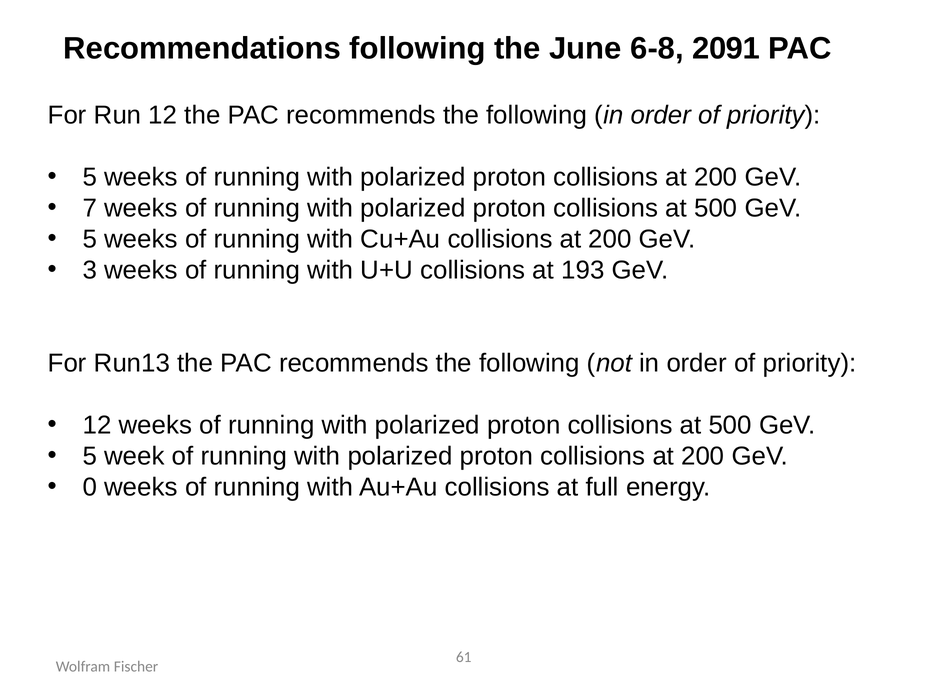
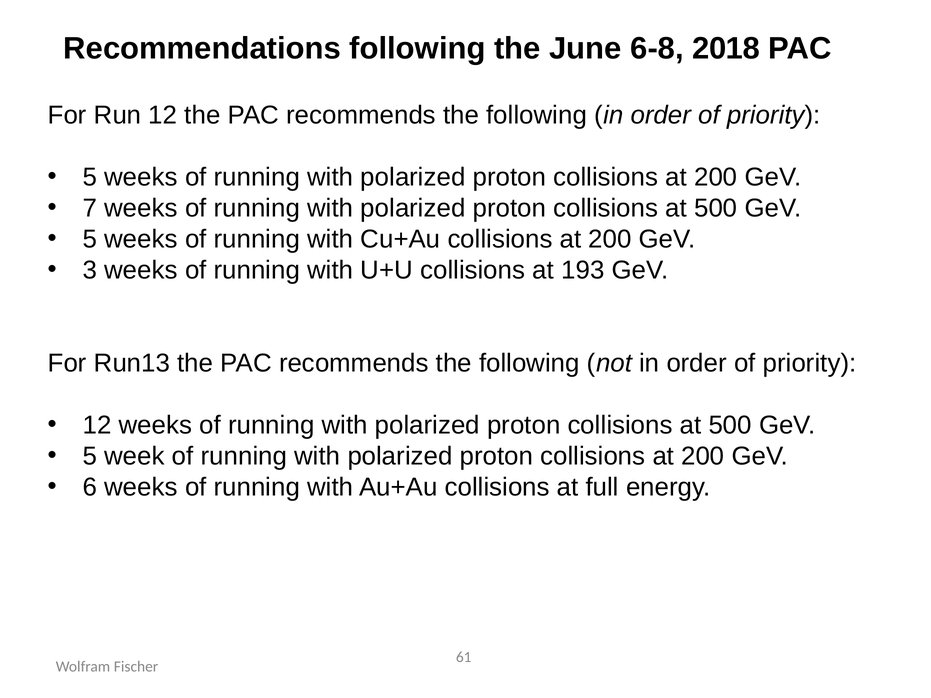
2091: 2091 -> 2018
0: 0 -> 6
